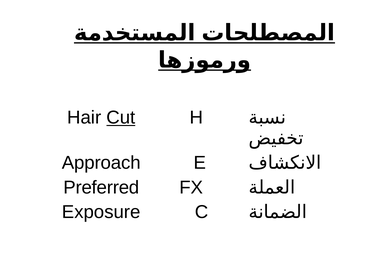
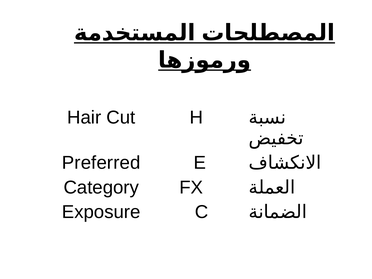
Cut underline: present -> none
Approach: Approach -> Preferred
Preferred: Preferred -> Category
